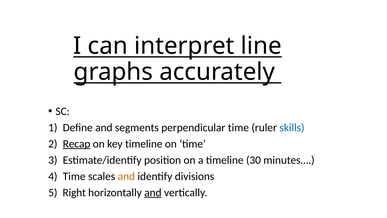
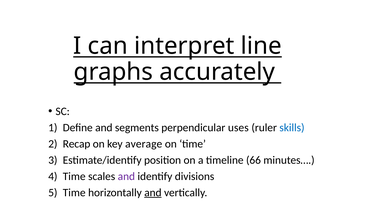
perpendicular time: time -> uses
Recap underline: present -> none
key timeline: timeline -> average
30: 30 -> 66
and at (126, 176) colour: orange -> purple
Right at (74, 192): Right -> Time
